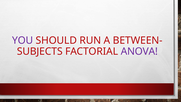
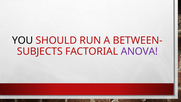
YOU colour: purple -> black
